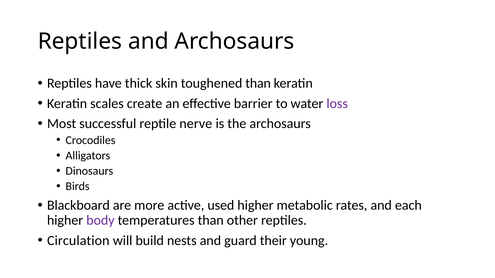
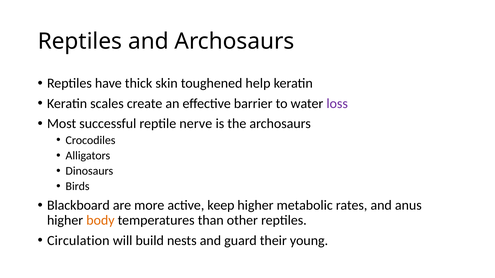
toughened than: than -> help
used: used -> keep
each: each -> anus
body colour: purple -> orange
